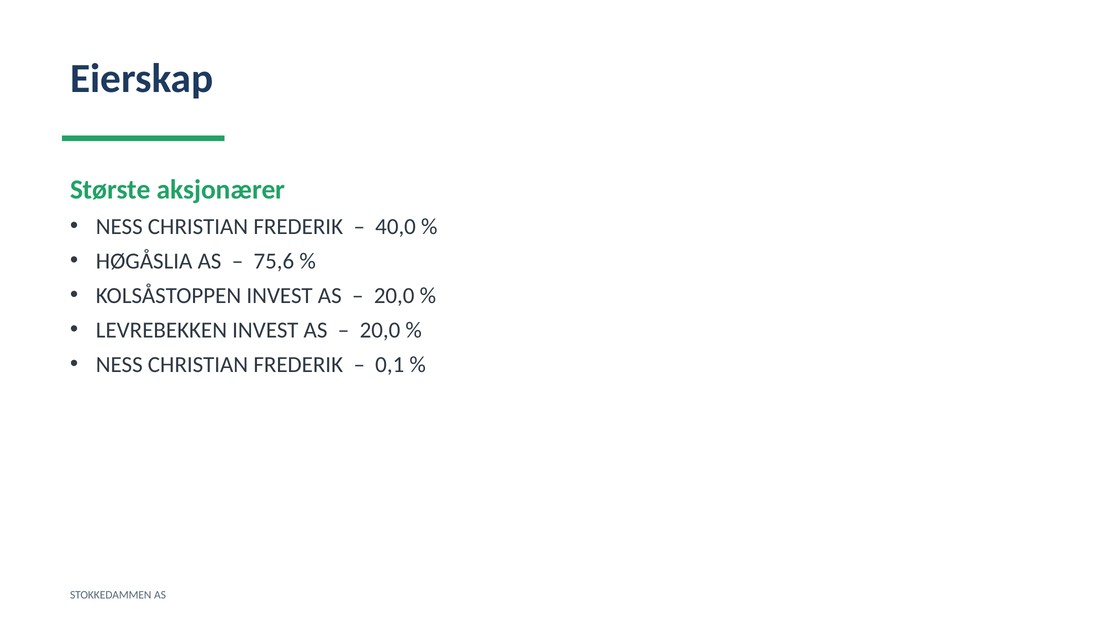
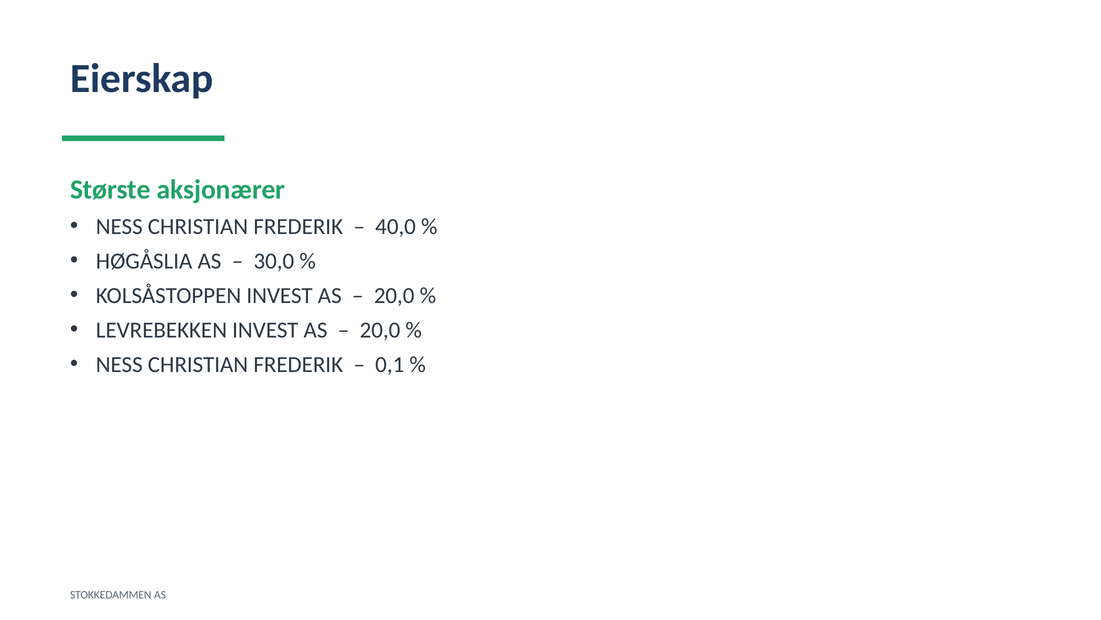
75,6: 75,6 -> 30,0
